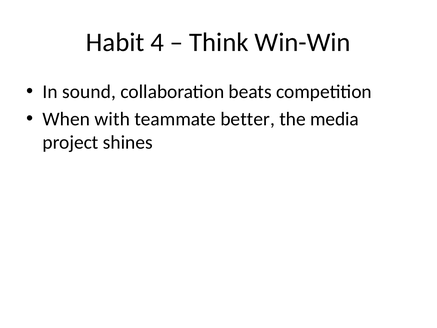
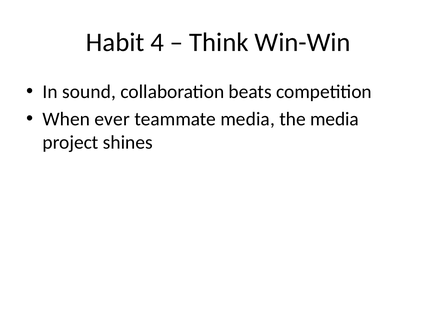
with: with -> ever
teammate better: better -> media
